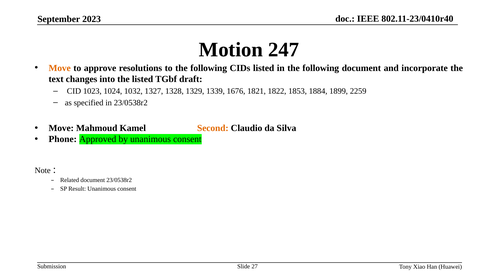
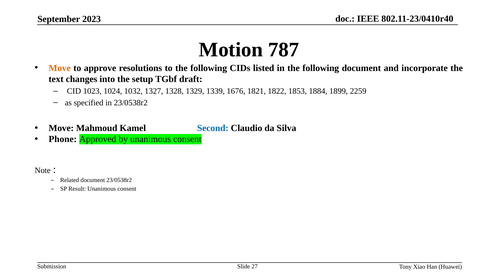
247: 247 -> 787
the listed: listed -> setup
Second colour: orange -> blue
